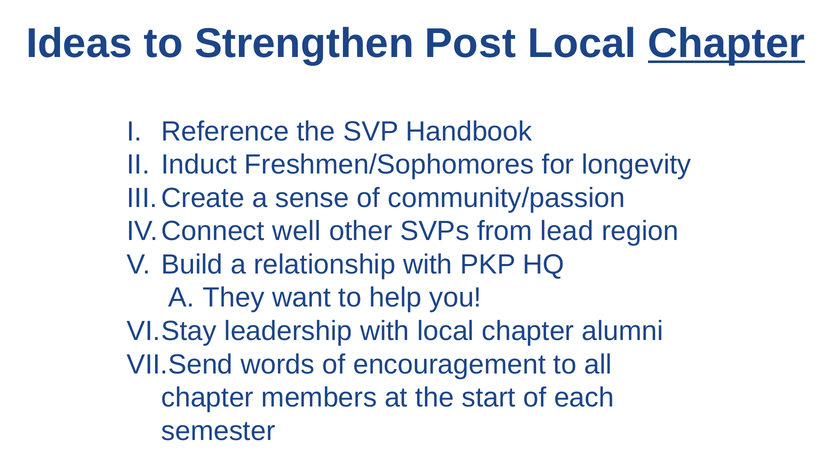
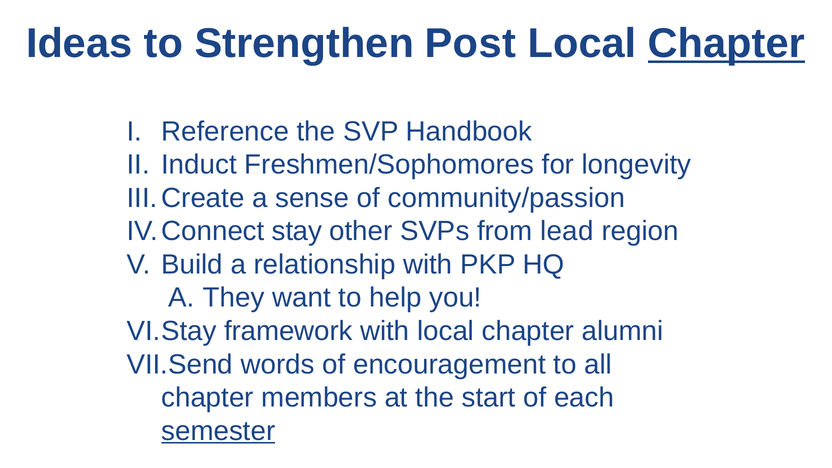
well: well -> stay
leadership: leadership -> framework
semester underline: none -> present
